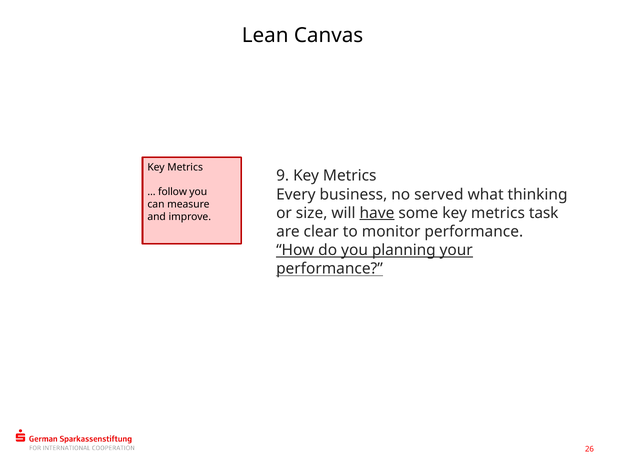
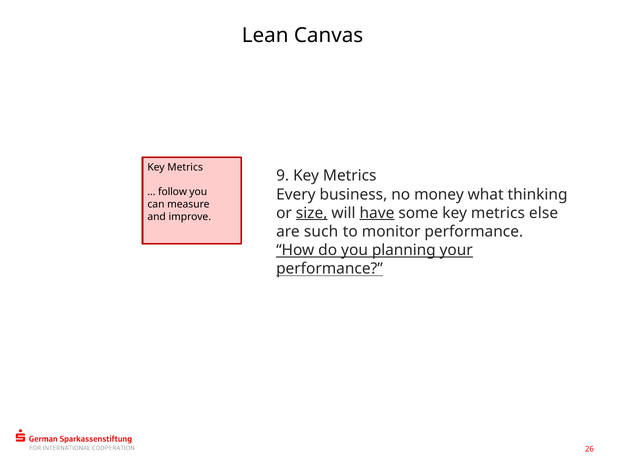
served: served -> money
size underline: none -> present
task: task -> else
clear: clear -> such
